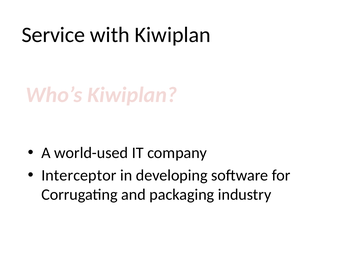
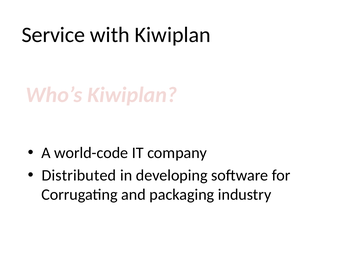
world-used: world-used -> world-code
Interceptor: Interceptor -> Distributed
